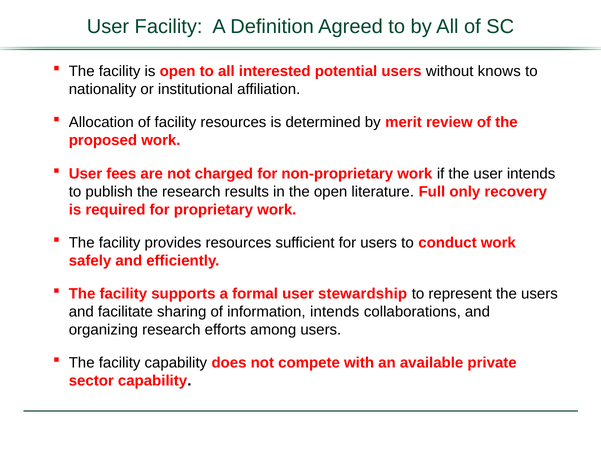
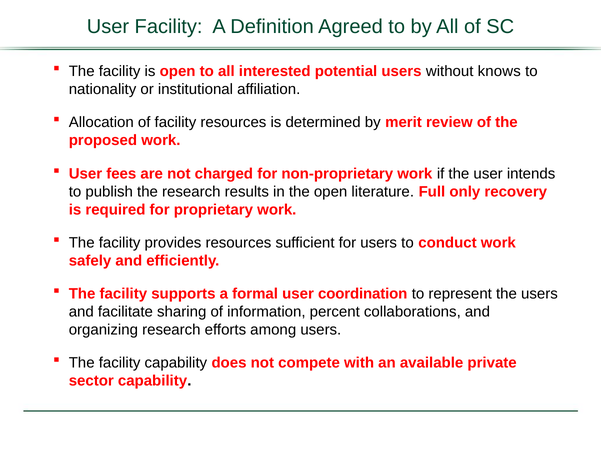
stewardship: stewardship -> coordination
information intends: intends -> percent
